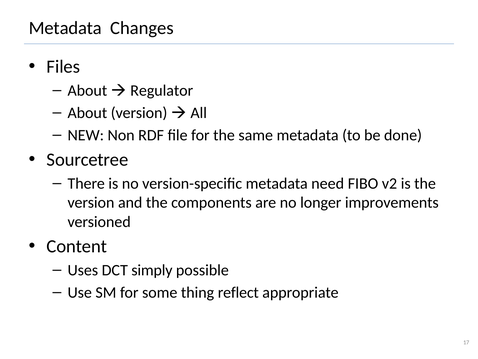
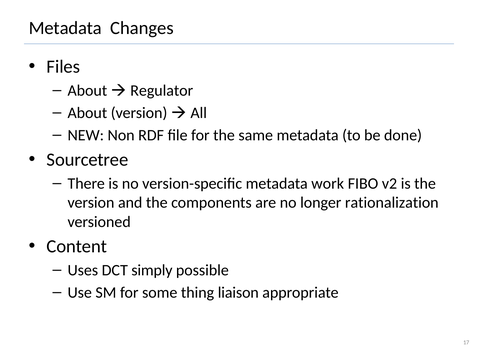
need: need -> work
improvements: improvements -> rationalization
reflect: reflect -> liaison
